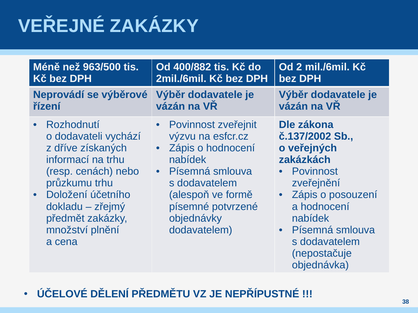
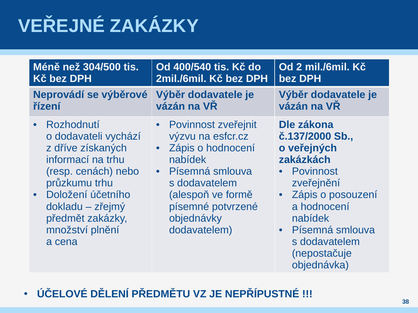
963/500: 963/500 -> 304/500
400/882: 400/882 -> 400/540
č.137/2002: č.137/2002 -> č.137/2000
